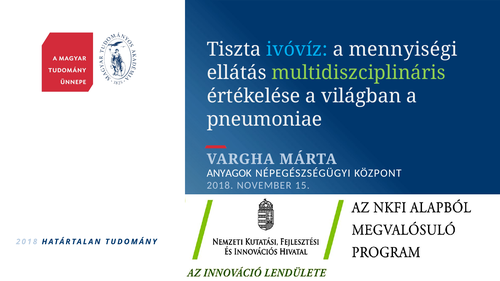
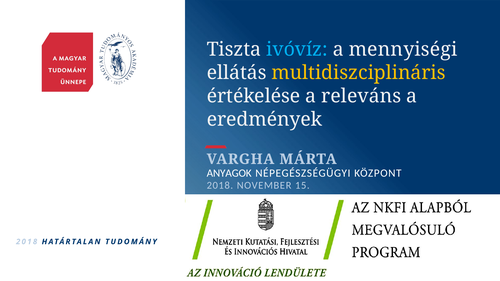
multidiszciplináris colour: light green -> yellow
világban: világban -> releváns
pneumoniae: pneumoniae -> eredmények
